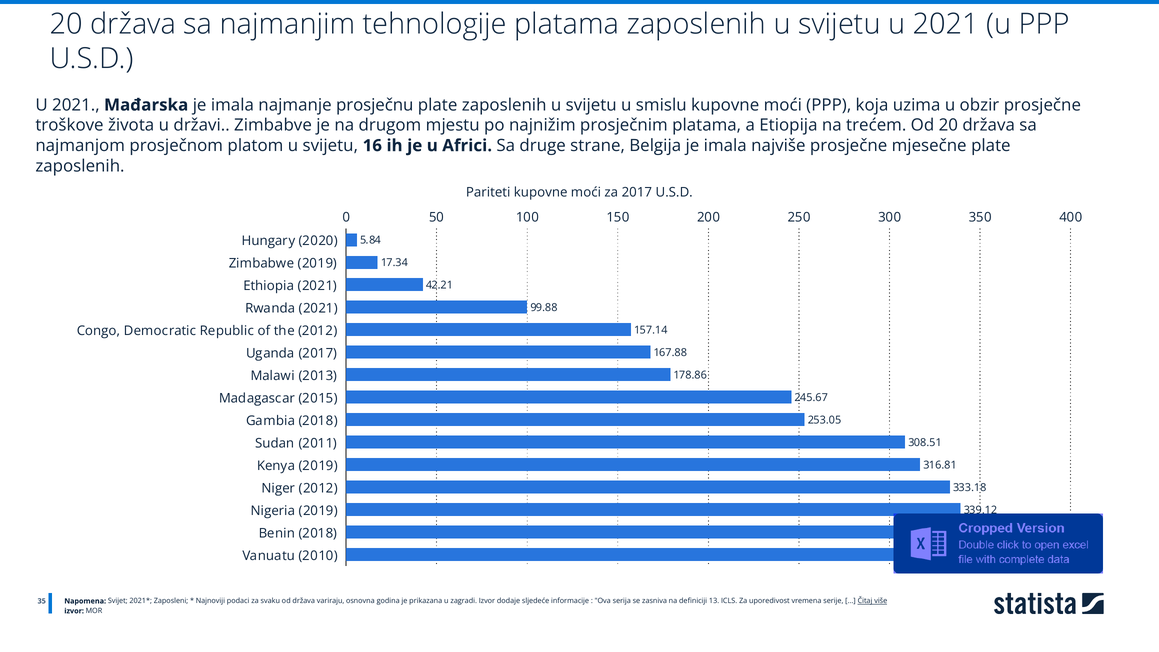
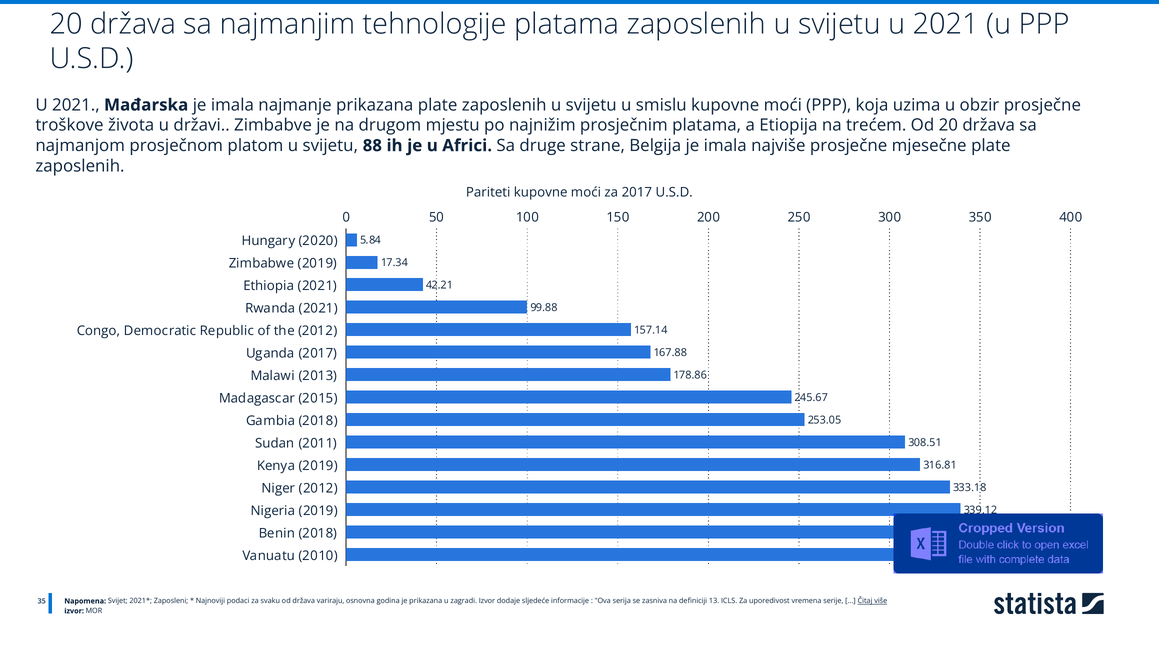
najmanje prosječnu: prosječnu -> prikazana
16: 16 -> 88
